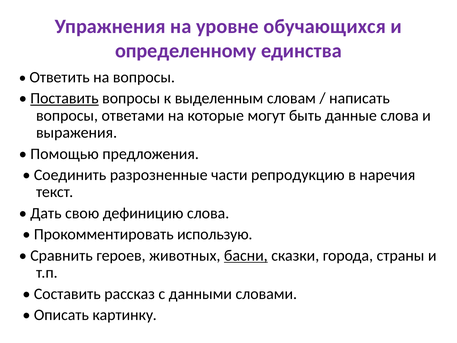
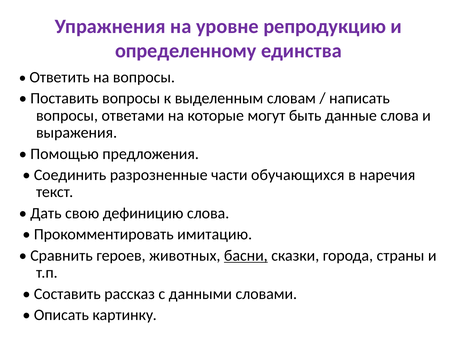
обучающихся: обучающихся -> репродукцию
Поставить underline: present -> none
репродукцию: репродукцию -> обучающихся
использую: использую -> имитацию
